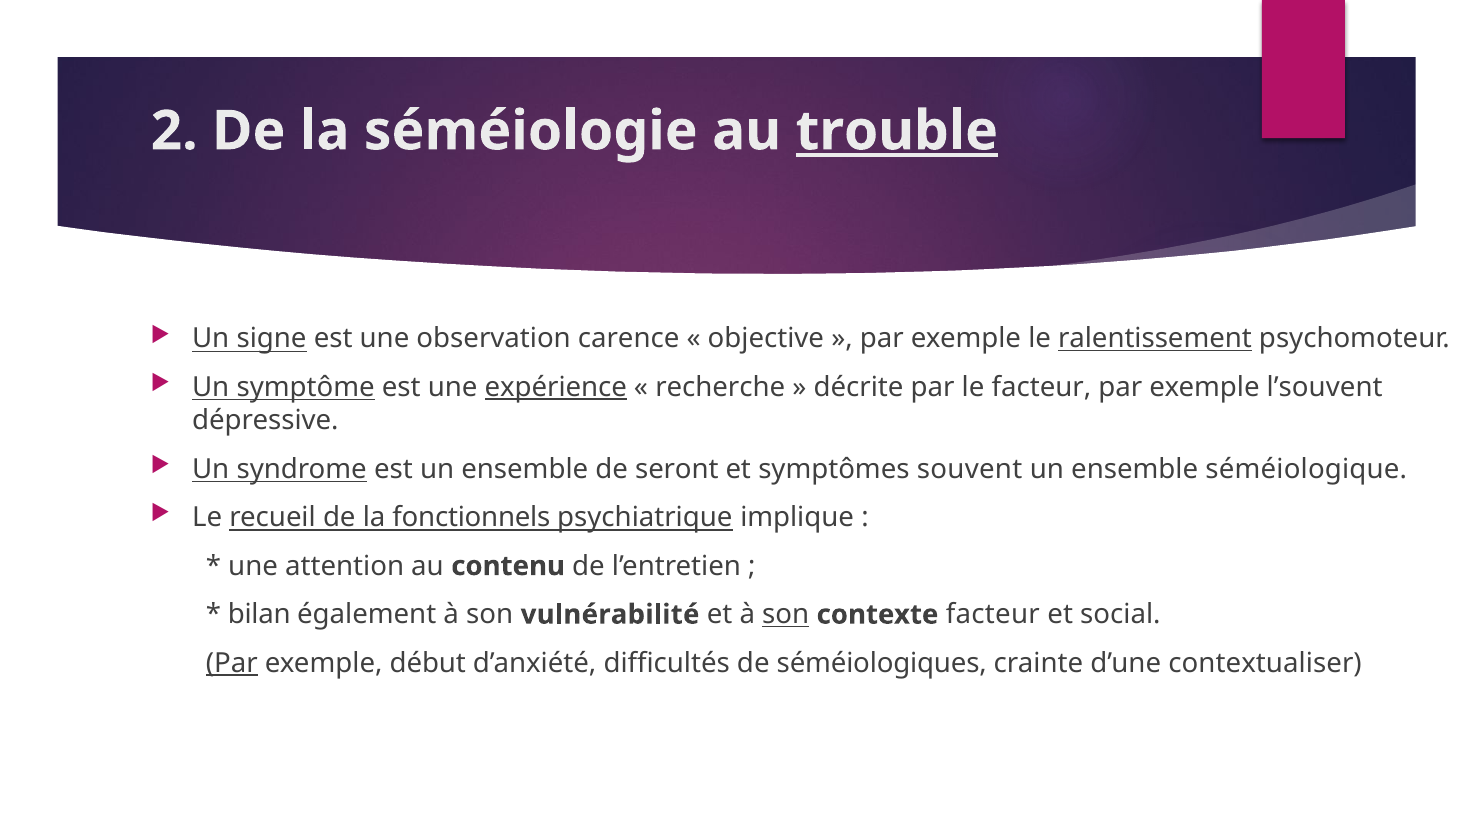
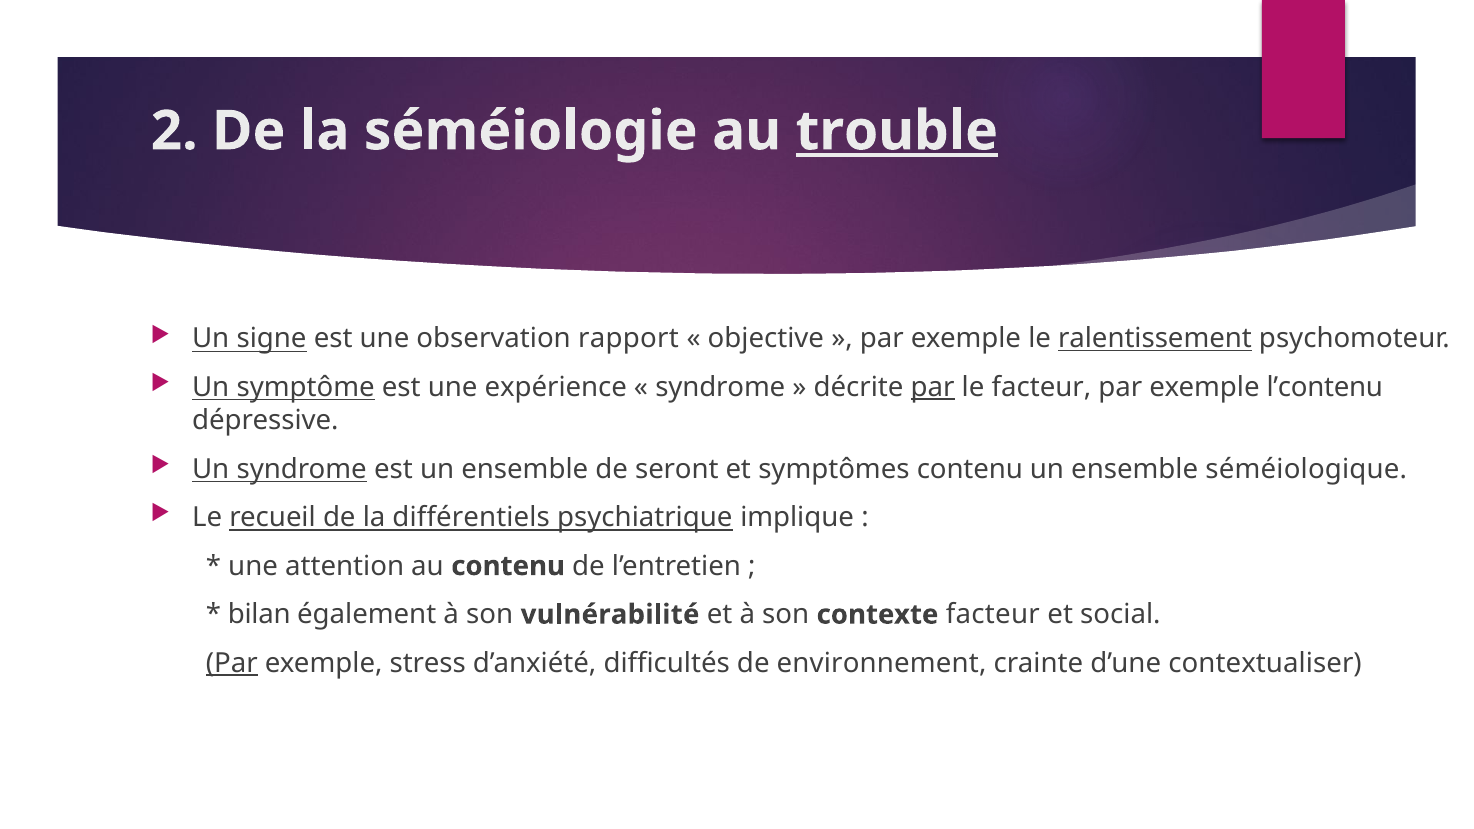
carence: carence -> rapport
expérience underline: present -> none
recherche at (720, 387): recherche -> syndrome
par at (933, 387) underline: none -> present
l’souvent: l’souvent -> l’contenu
symptômes souvent: souvent -> contenu
fonctionnels: fonctionnels -> différentiels
son at (786, 615) underline: present -> none
début: début -> stress
séméiologiques: séméiologiques -> environnement
